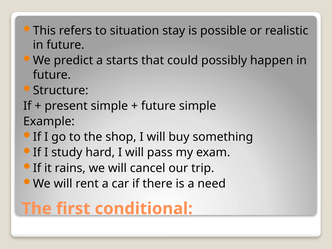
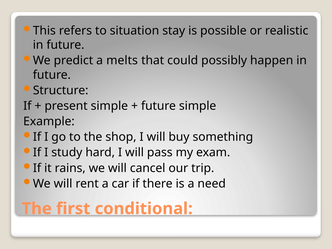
starts: starts -> melts
